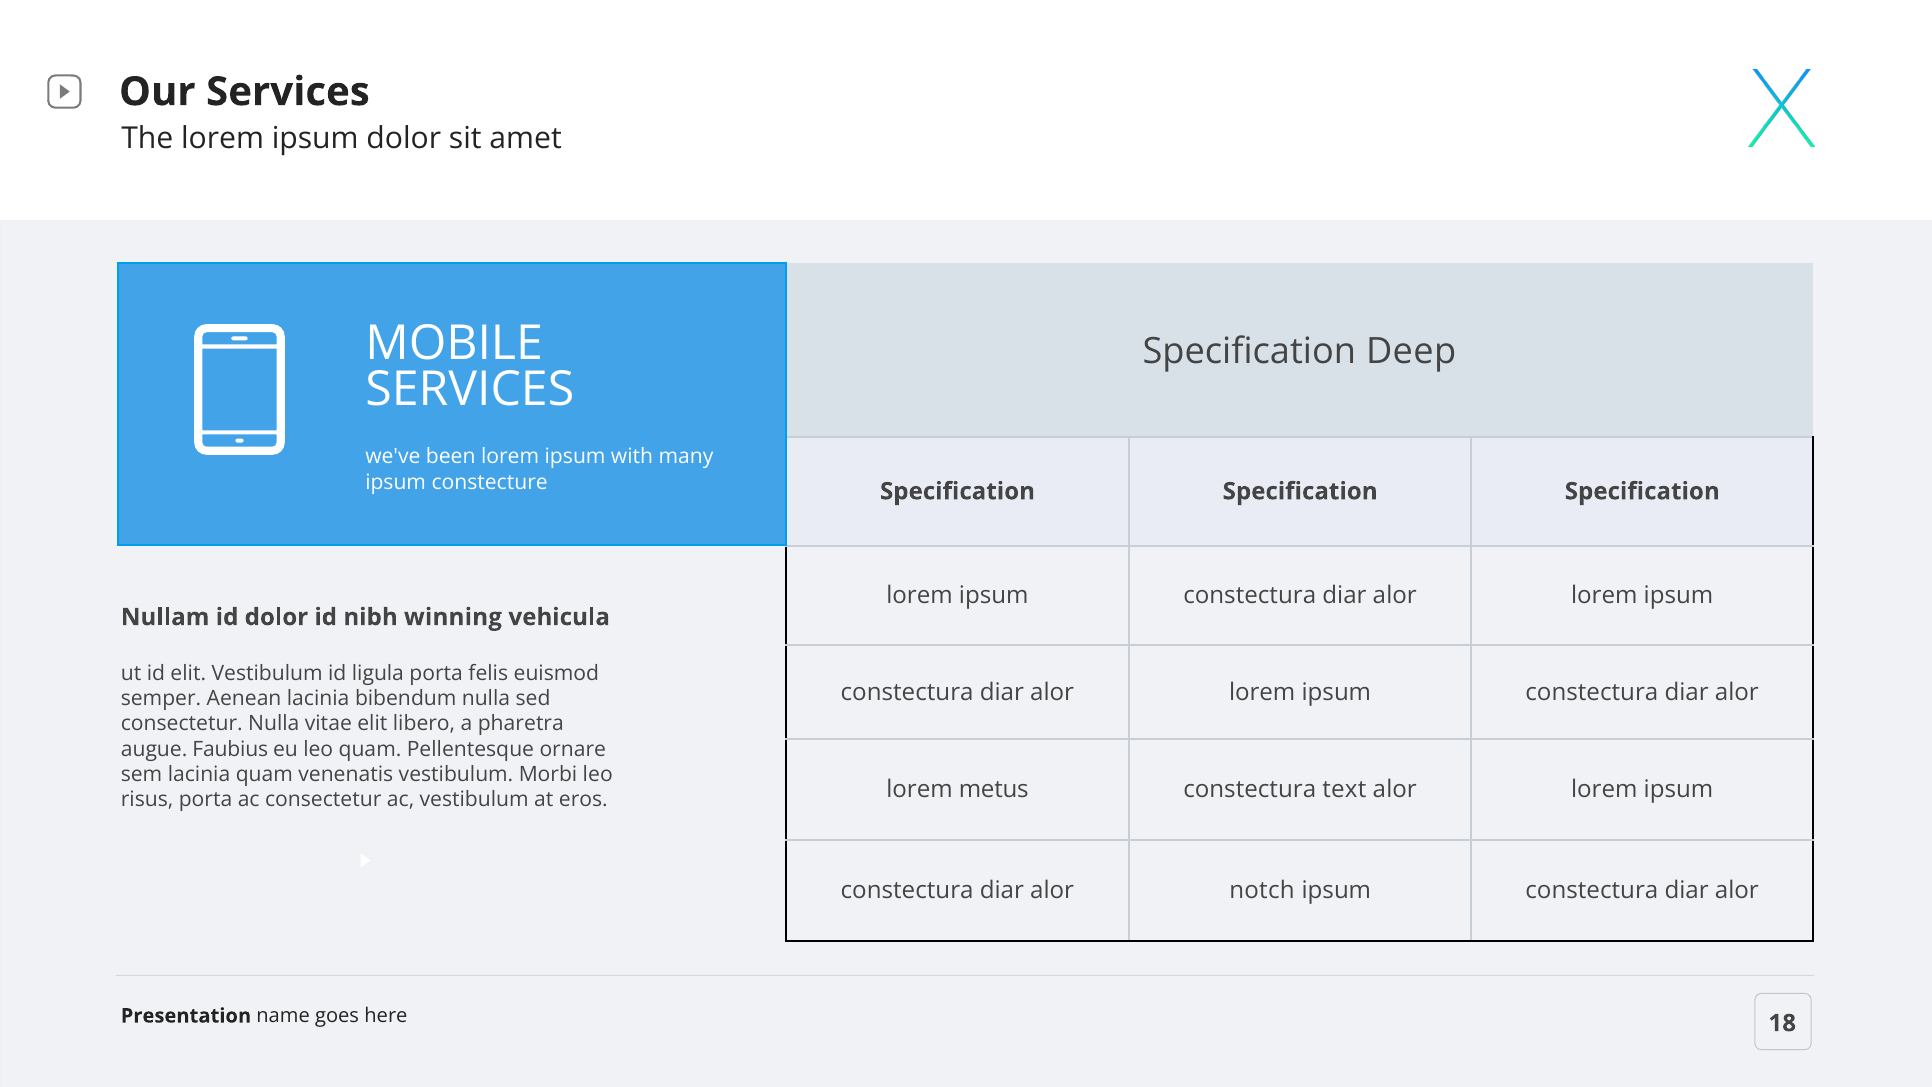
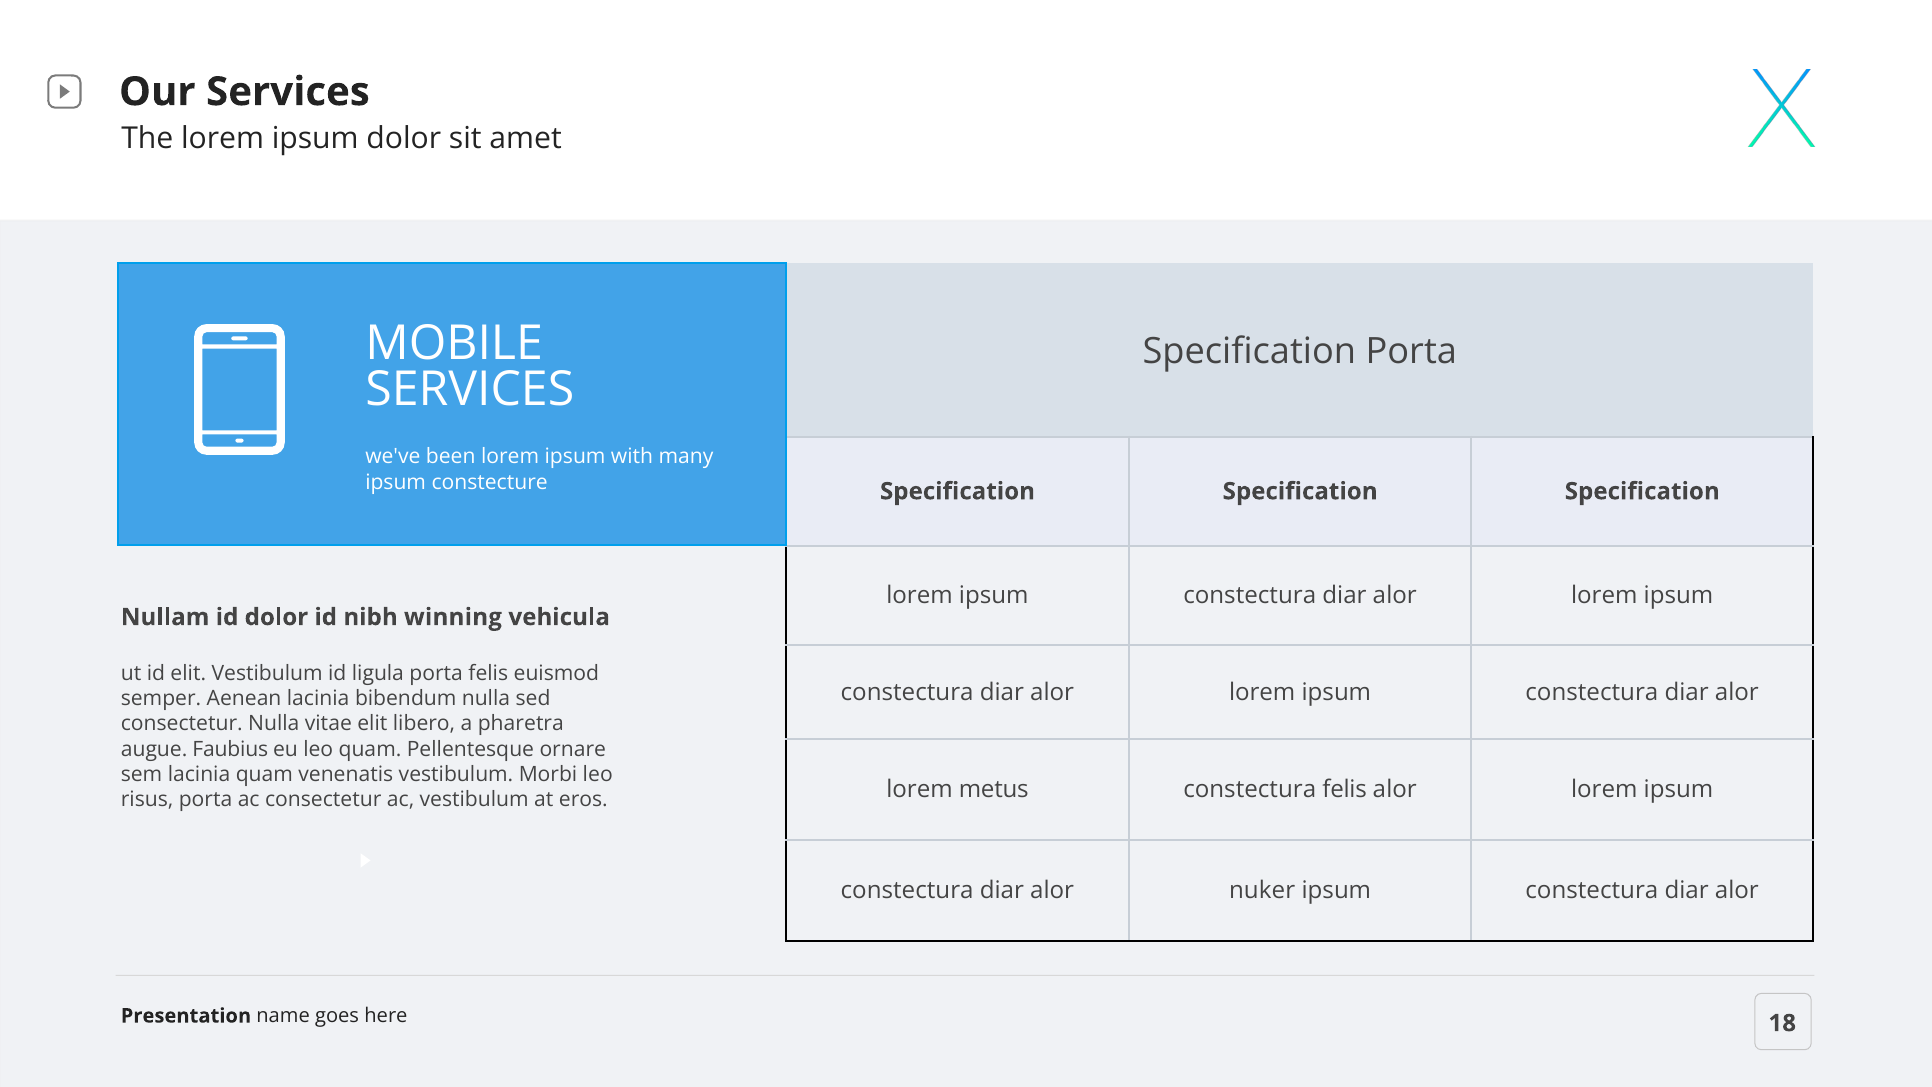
Specification Deep: Deep -> Porta
constectura text: text -> felis
notch: notch -> nuker
